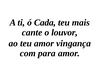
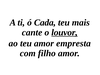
louvor underline: none -> present
vingança: vingança -> empresta
para: para -> filho
